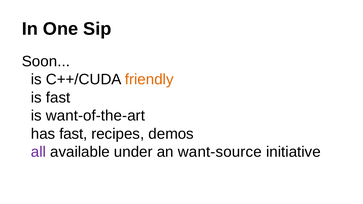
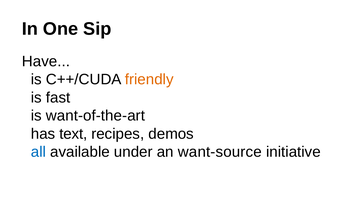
Soon: Soon -> Have
has fast: fast -> text
all colour: purple -> blue
